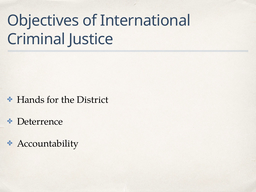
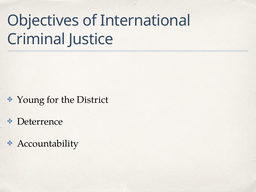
Hands: Hands -> Young
